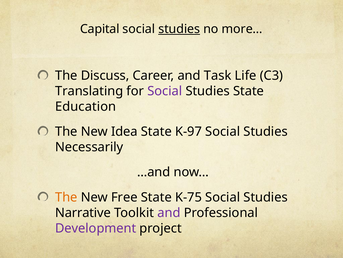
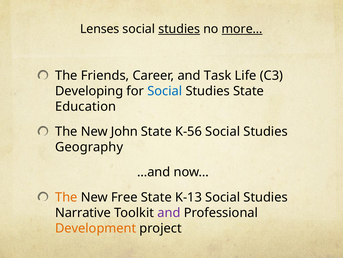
Capital: Capital -> Lenses
more… underline: none -> present
Discuss: Discuss -> Friends
Translating: Translating -> Developing
Social at (165, 91) colour: purple -> blue
Idea: Idea -> John
K-97: K-97 -> K-56
Necessarily: Necessarily -> Geography
K-75: K-75 -> K-13
Development colour: purple -> orange
